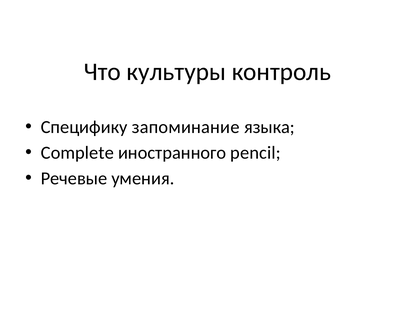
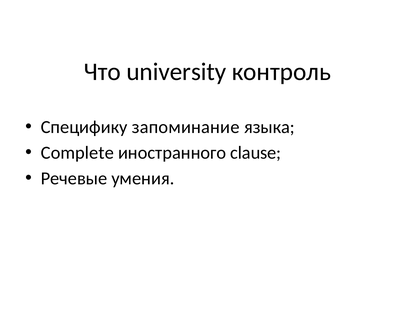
культуры: культуры -> university
pencil: pencil -> clause
